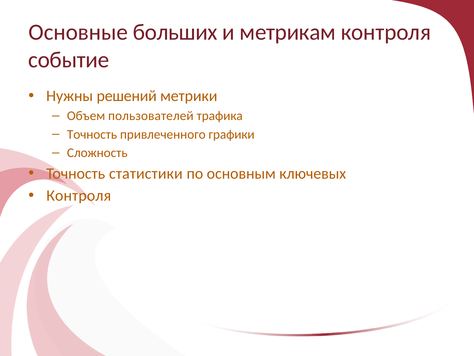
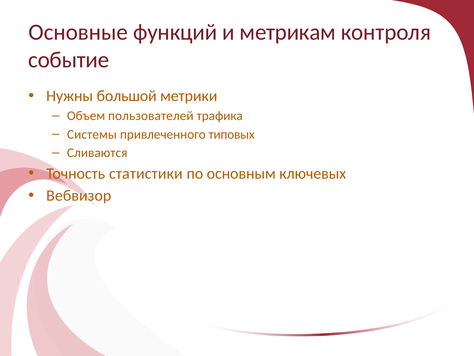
больших: больших -> функций
решений: решений -> большой
Точность at (92, 134): Точность -> Системы
графики: графики -> типовых
Сложность: Сложность -> Сливаются
Контроля at (79, 195): Контроля -> Вебвизор
